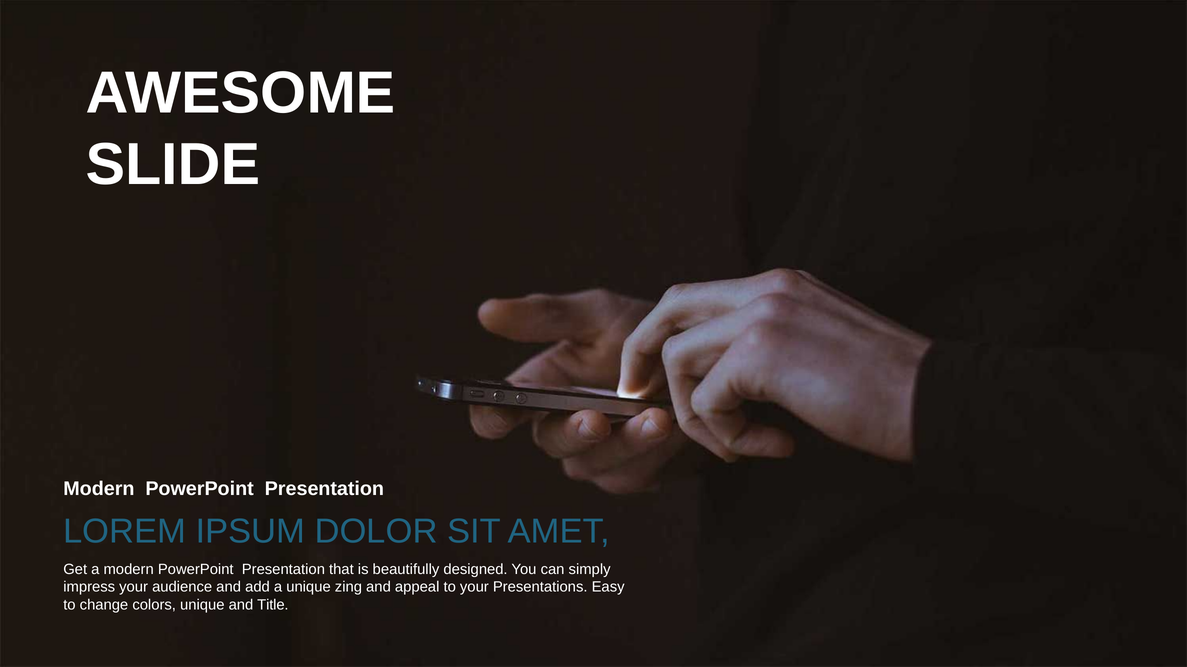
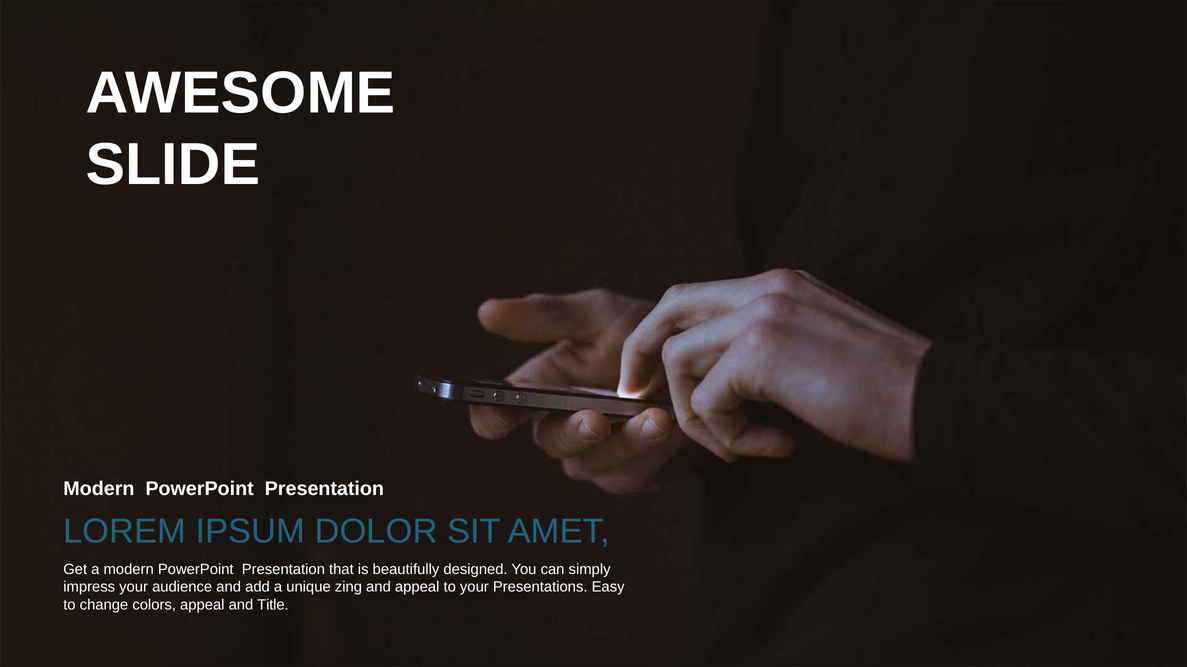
colors unique: unique -> appeal
